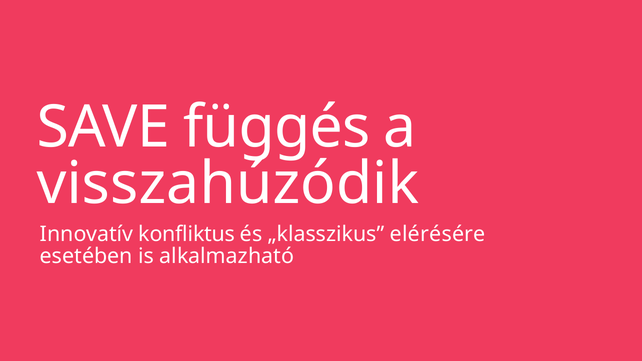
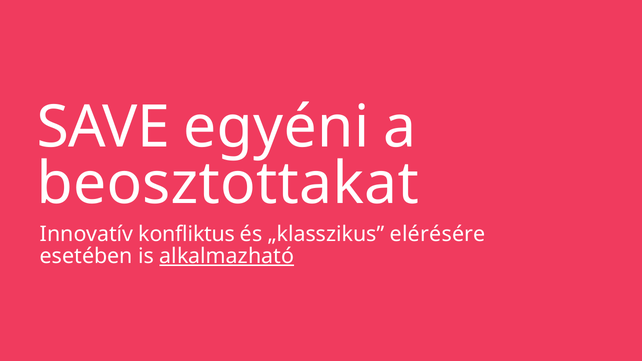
függés: függés -> egyéni
visszahúzódik: visszahúzódik -> beosztottakat
alkalmazható underline: none -> present
